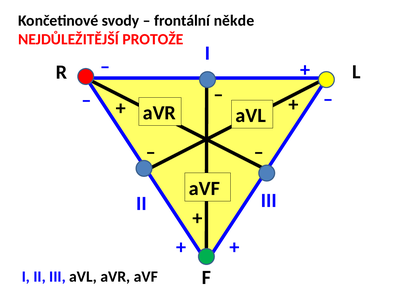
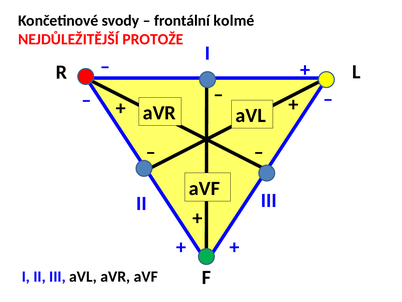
někde: někde -> kolmé
